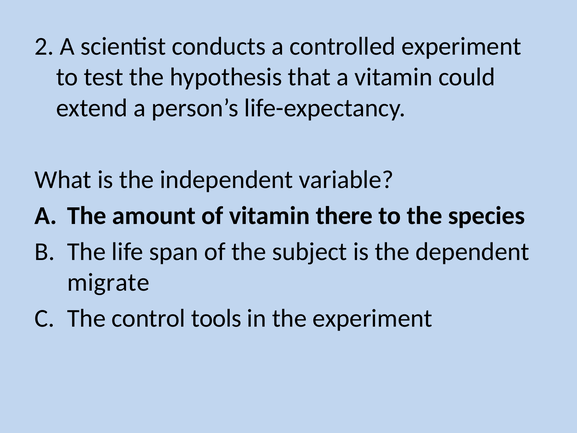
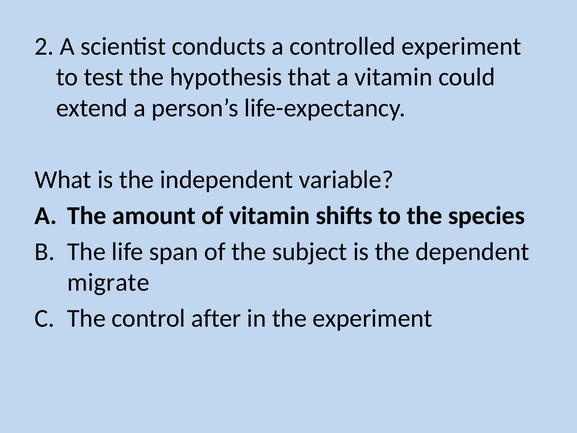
there: there -> shifts
tools: tools -> after
